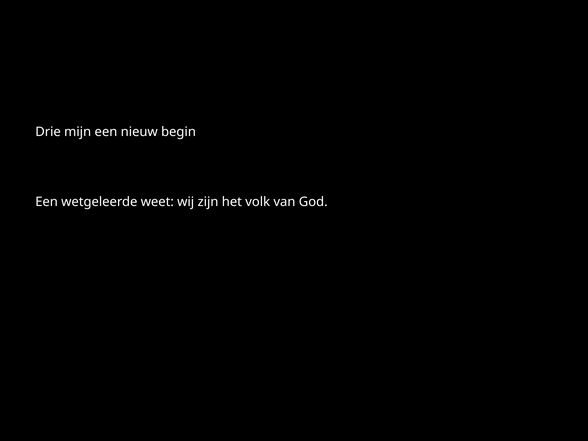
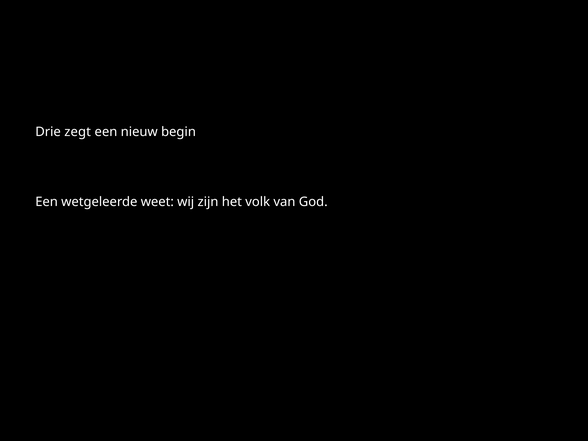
mijn: mijn -> zegt
